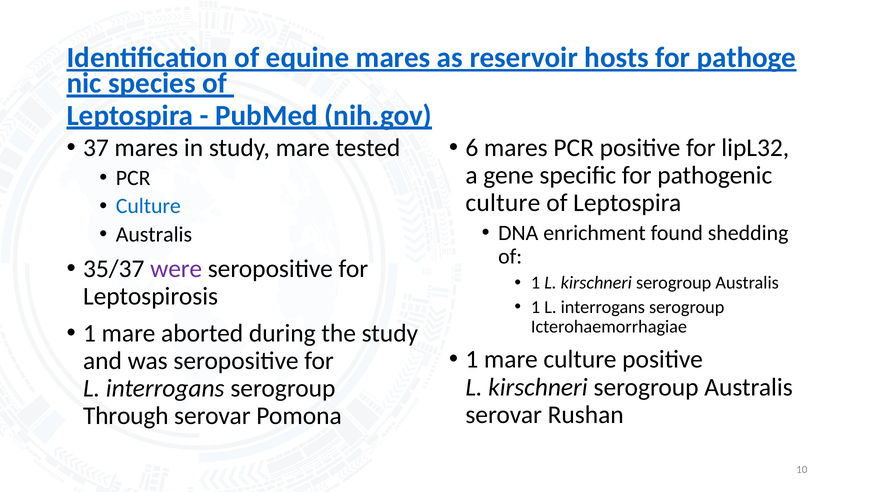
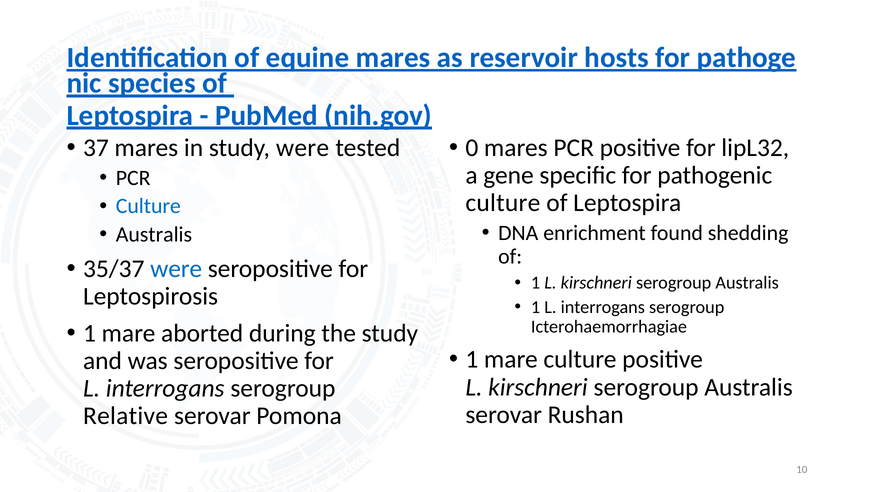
study mare: mare -> were
6: 6 -> 0
were at (176, 269) colour: purple -> blue
Through: Through -> Relative
